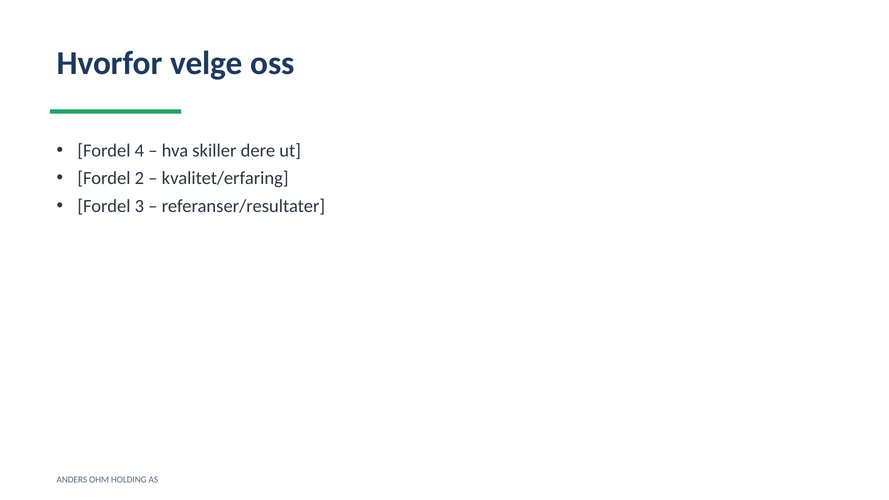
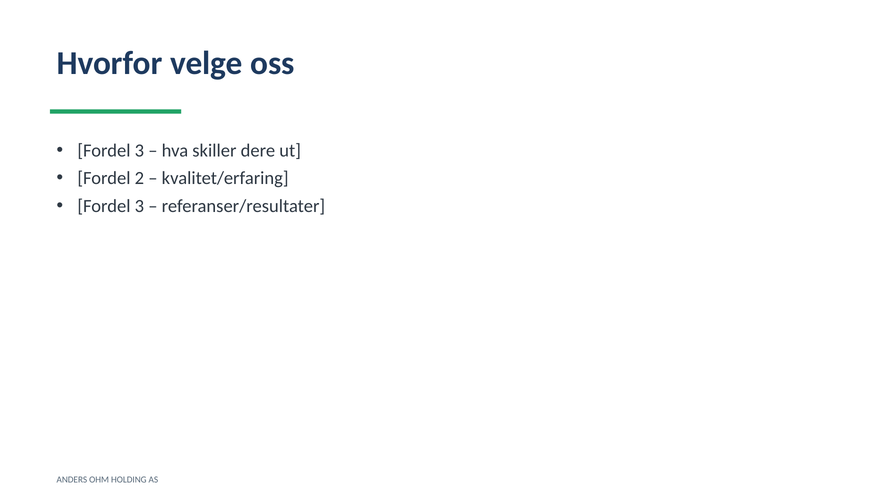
4 at (139, 151): 4 -> 3
